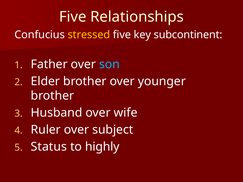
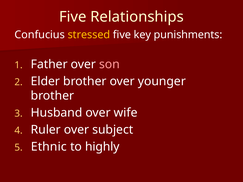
subcontinent: subcontinent -> punishments
son colour: light blue -> pink
Status: Status -> Ethnic
